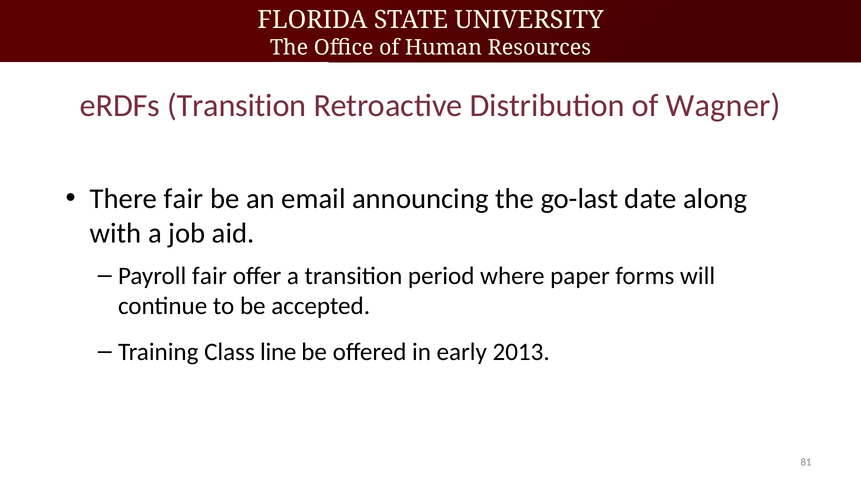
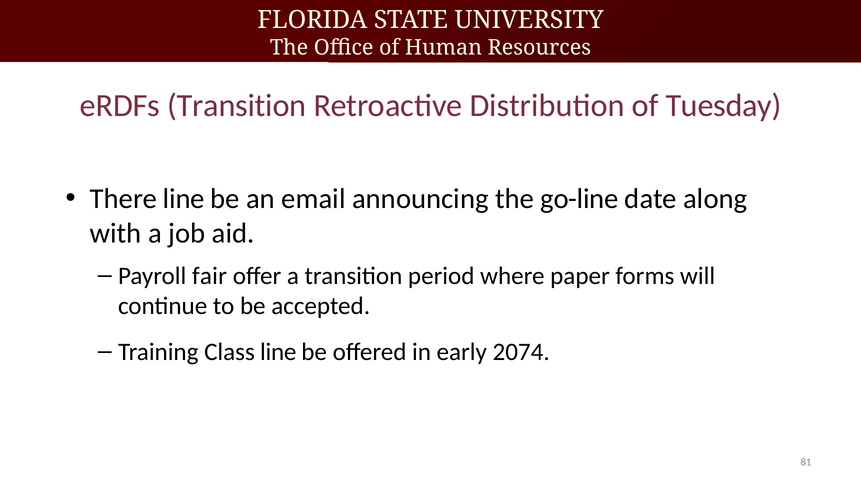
Wagner: Wagner -> Tuesday
There fair: fair -> line
go-last: go-last -> go-line
2013: 2013 -> 2074
